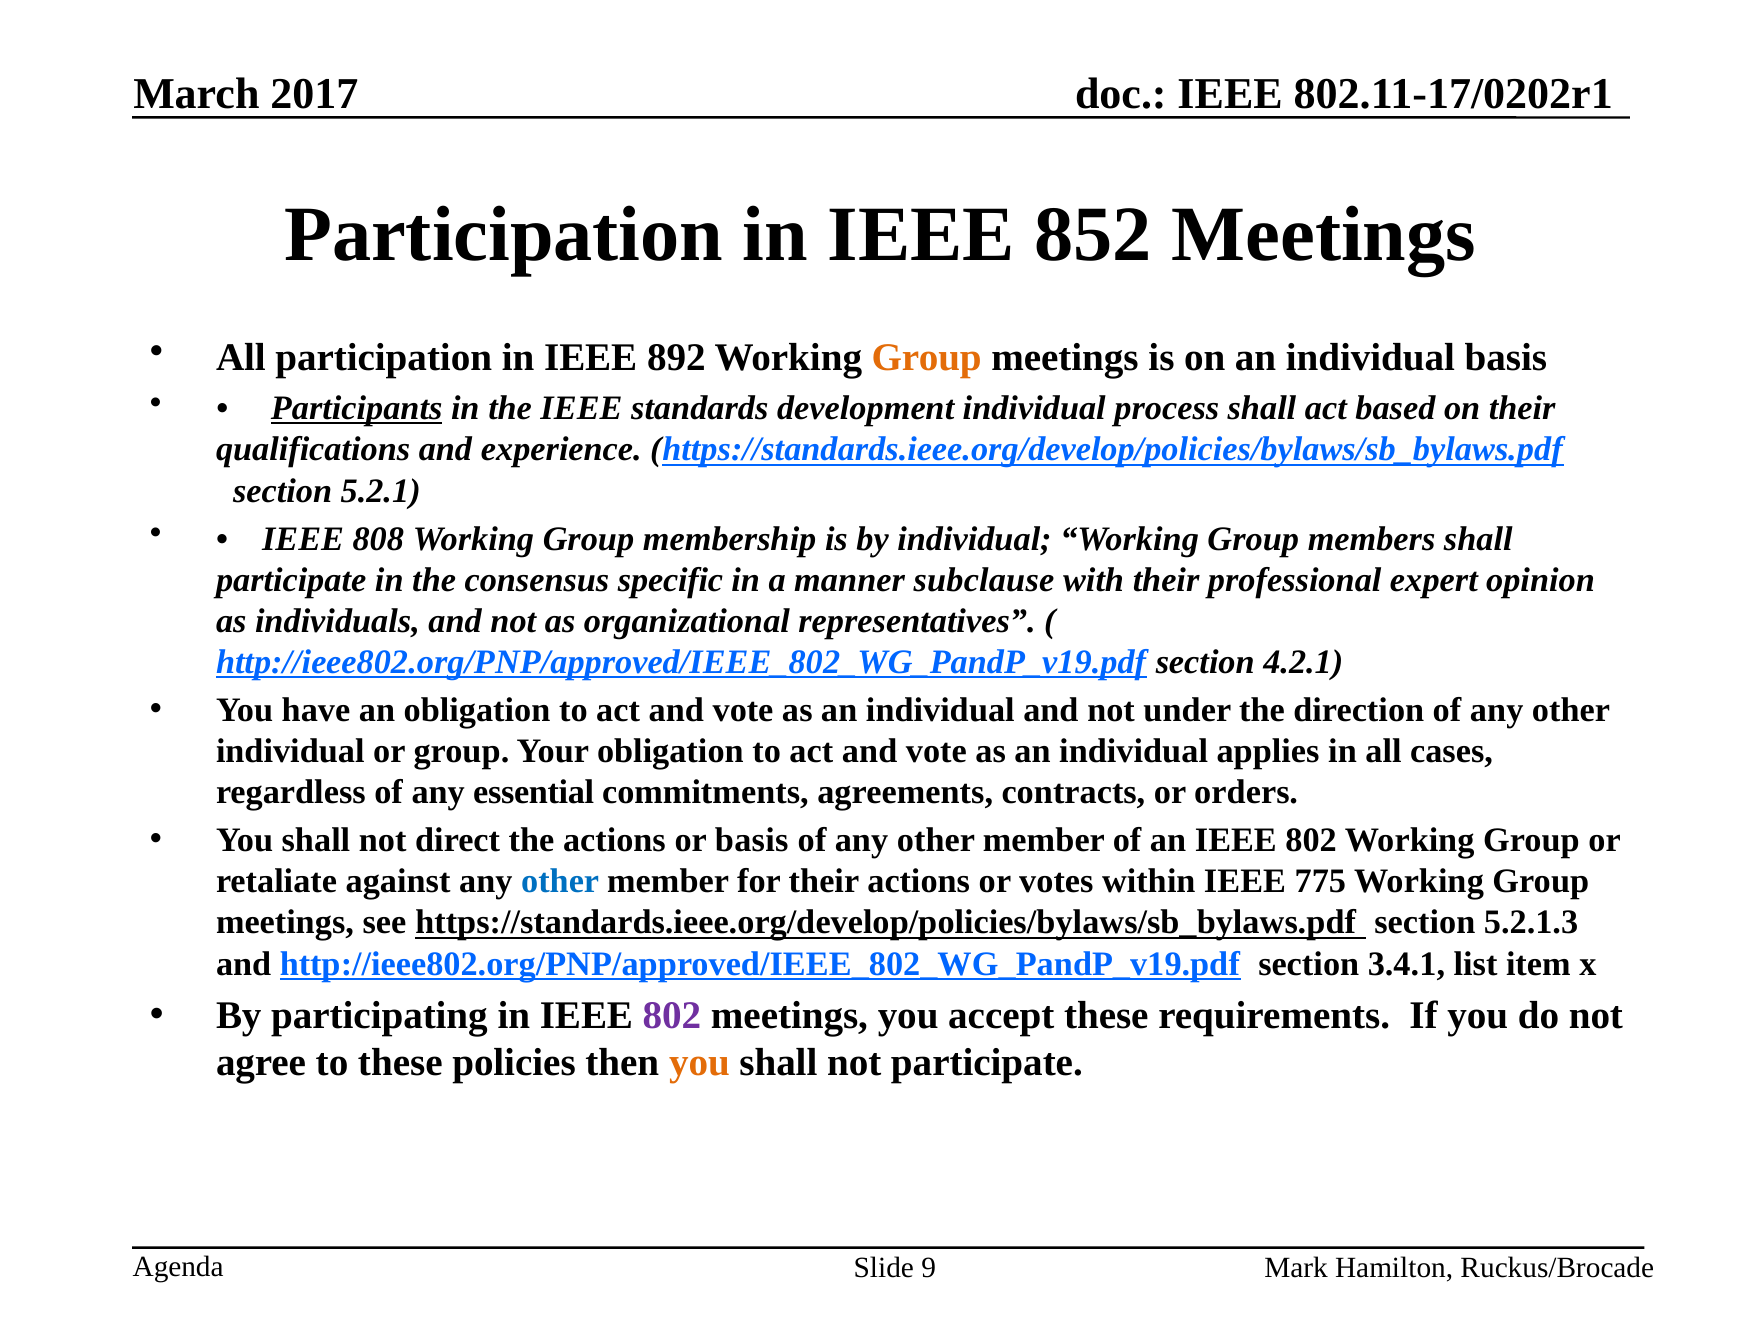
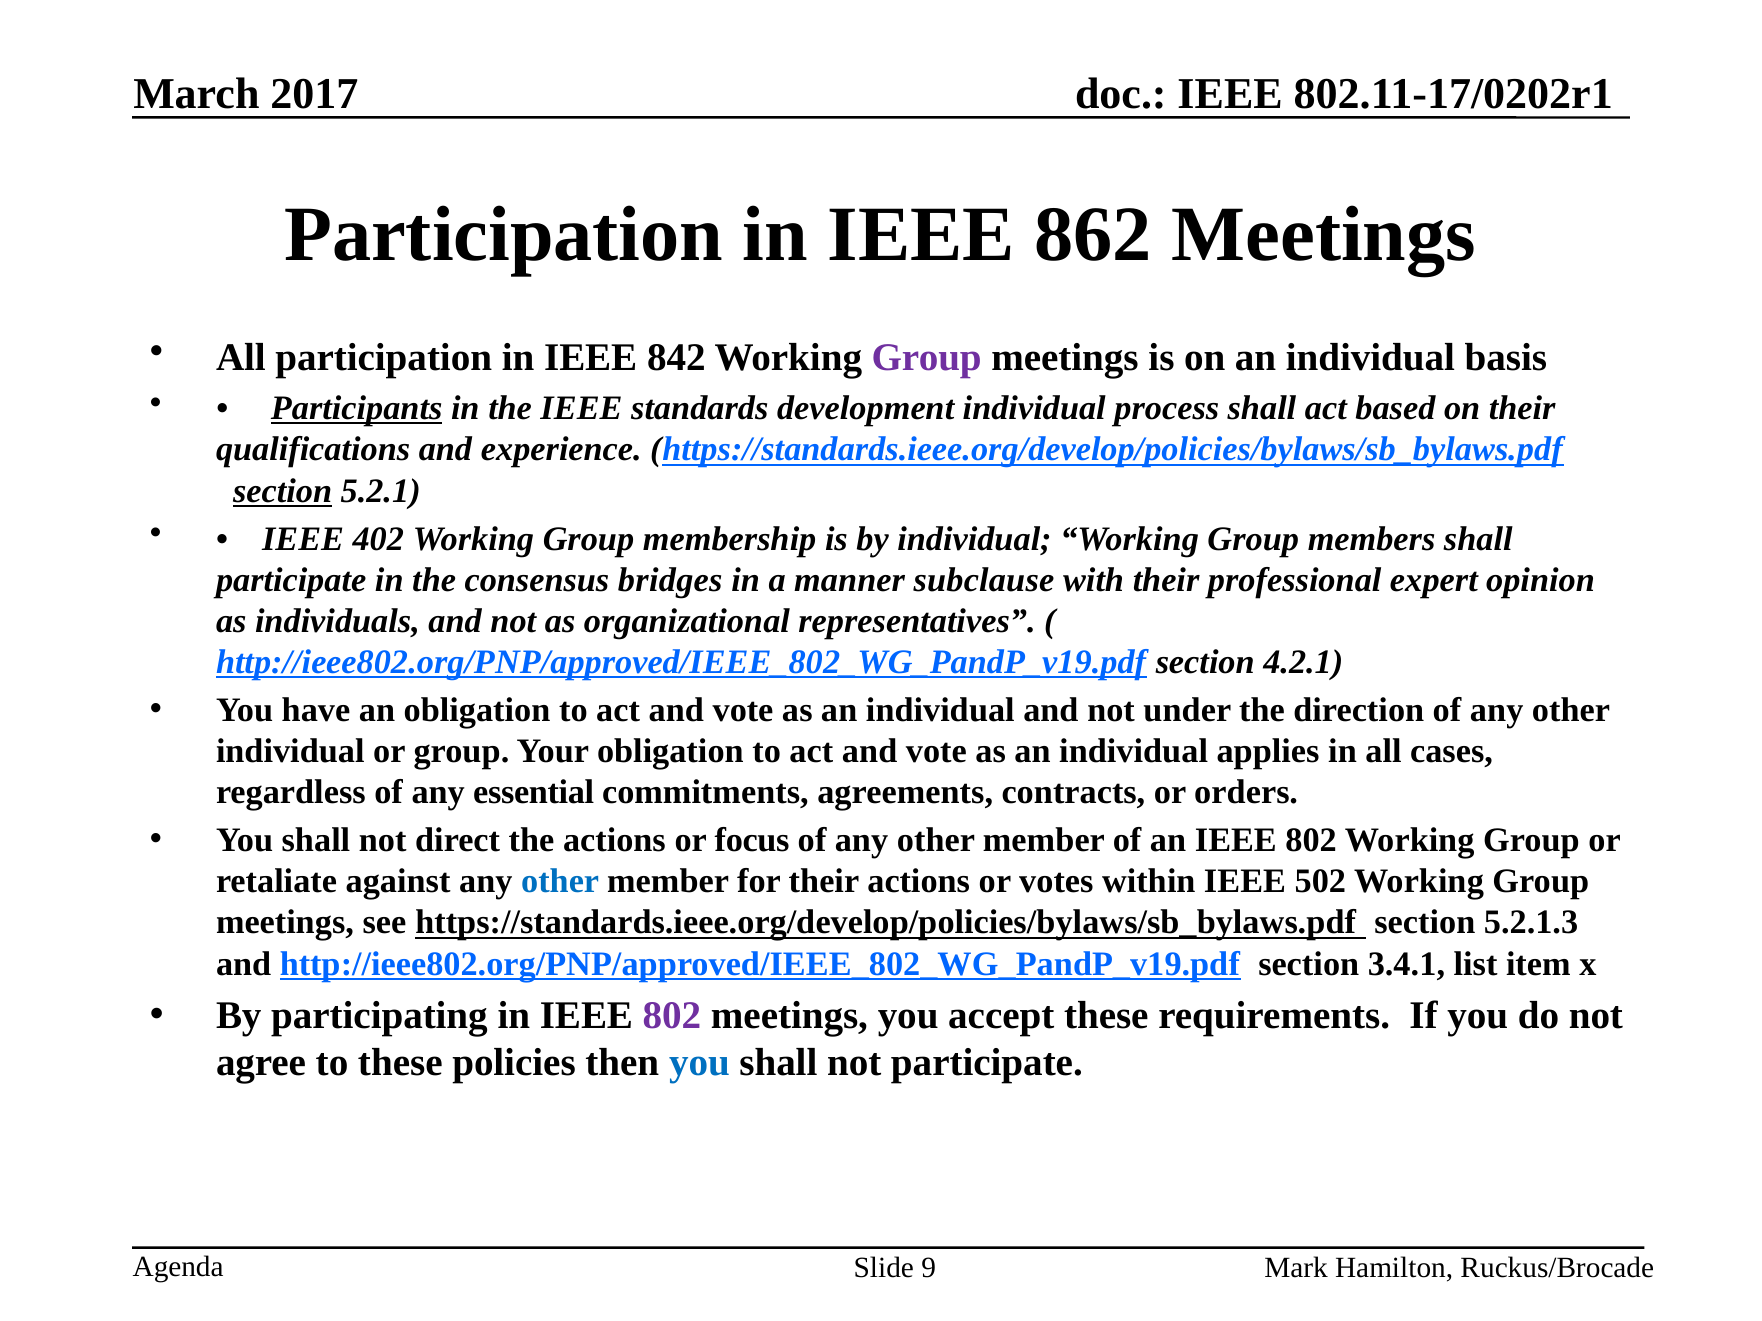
852: 852 -> 862
892: 892 -> 842
Group at (927, 358) colour: orange -> purple
section at (283, 491) underline: none -> present
808: 808 -> 402
specific: specific -> bridges
or basis: basis -> focus
775: 775 -> 502
you at (699, 1063) colour: orange -> blue
